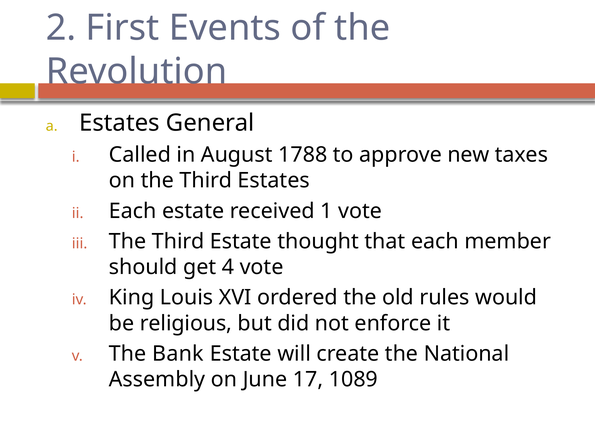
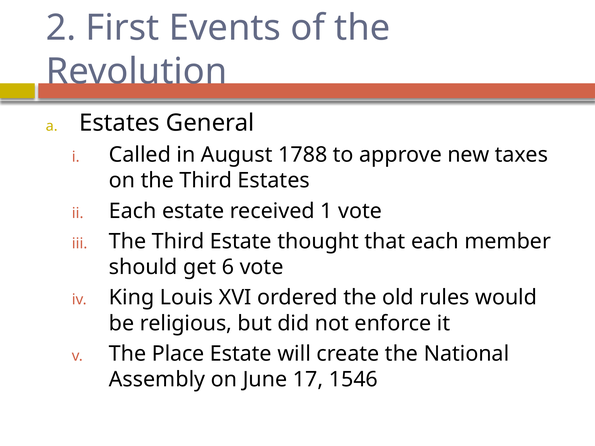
4: 4 -> 6
Bank: Bank -> Place
1089: 1089 -> 1546
